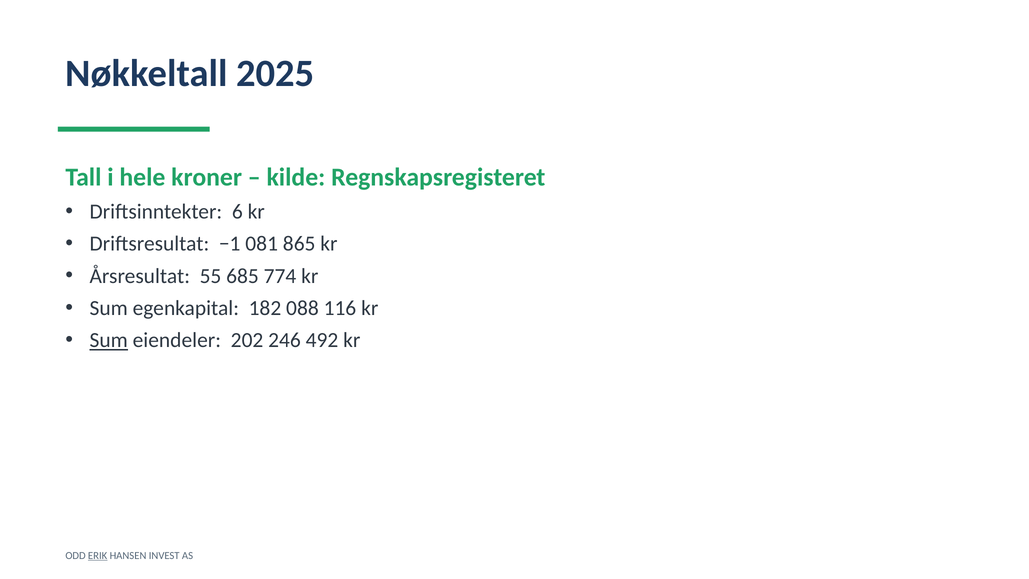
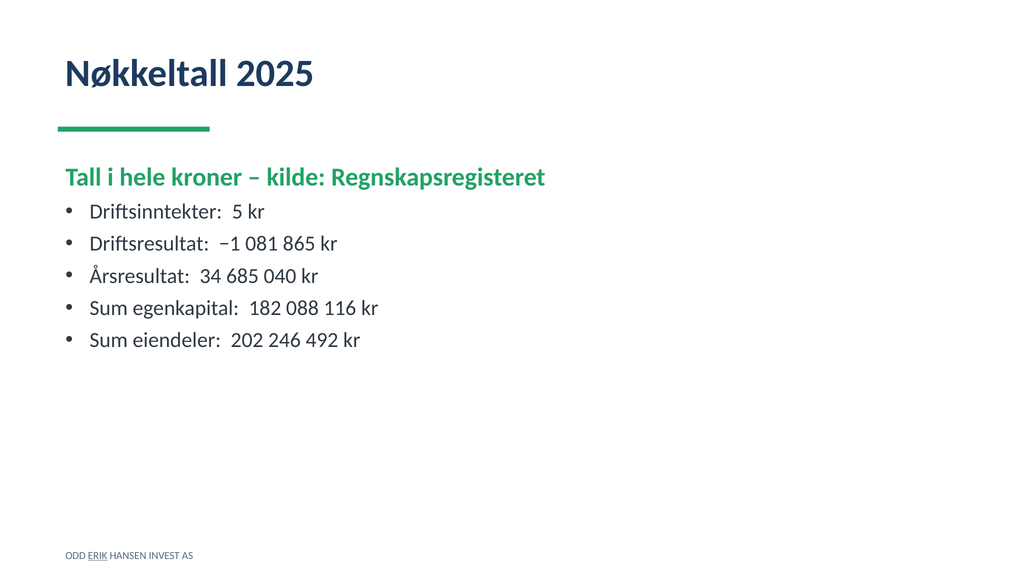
6: 6 -> 5
55: 55 -> 34
774: 774 -> 040
Sum at (109, 340) underline: present -> none
